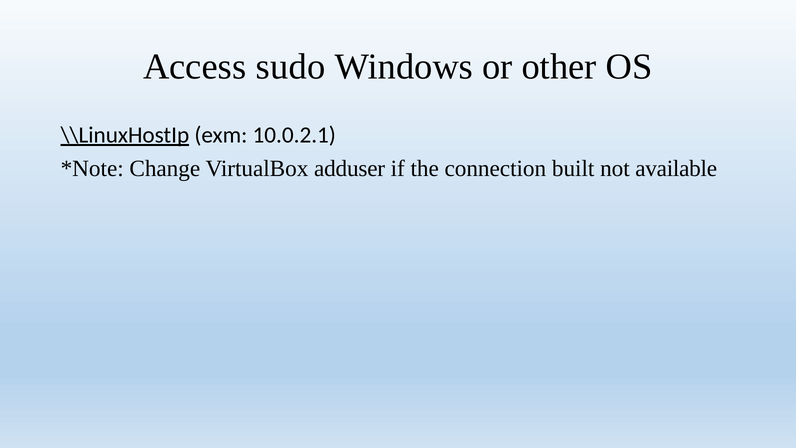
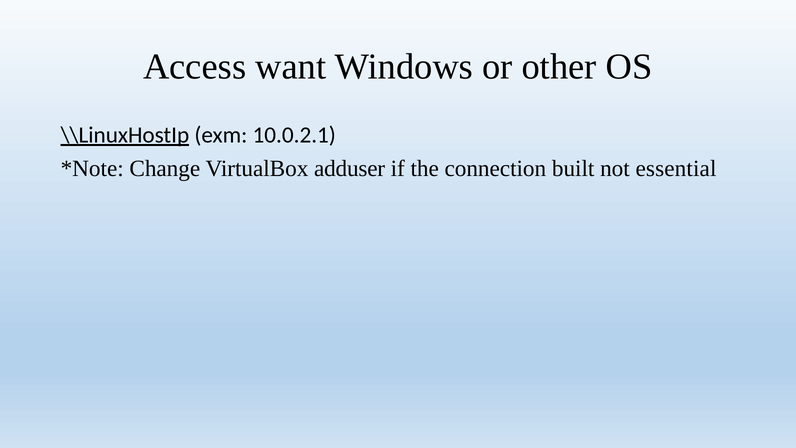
sudo: sudo -> want
available: available -> essential
